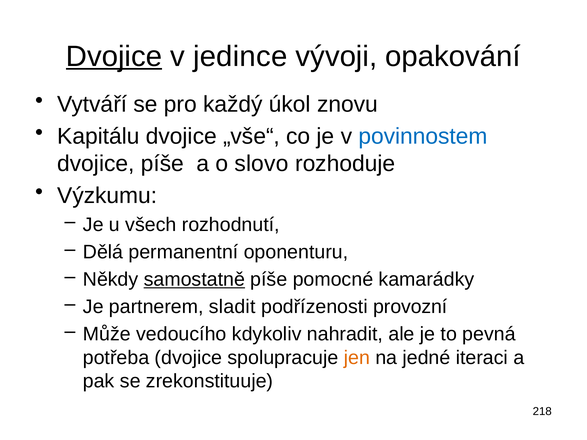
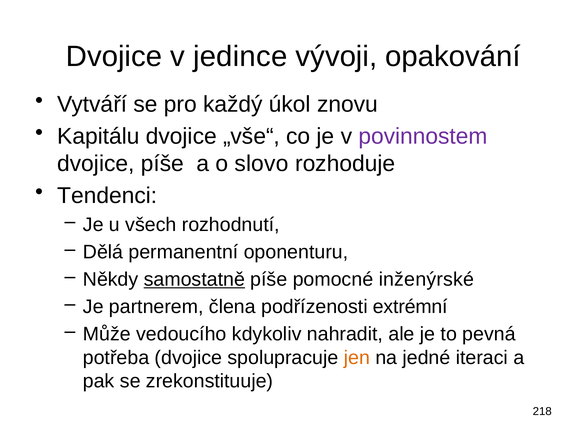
Dvojice at (114, 56) underline: present -> none
povinnostem colour: blue -> purple
Výzkumu: Výzkumu -> Tendenci
kamarádky: kamarádky -> inženýrské
sladit: sladit -> člena
provozní: provozní -> extrémní
